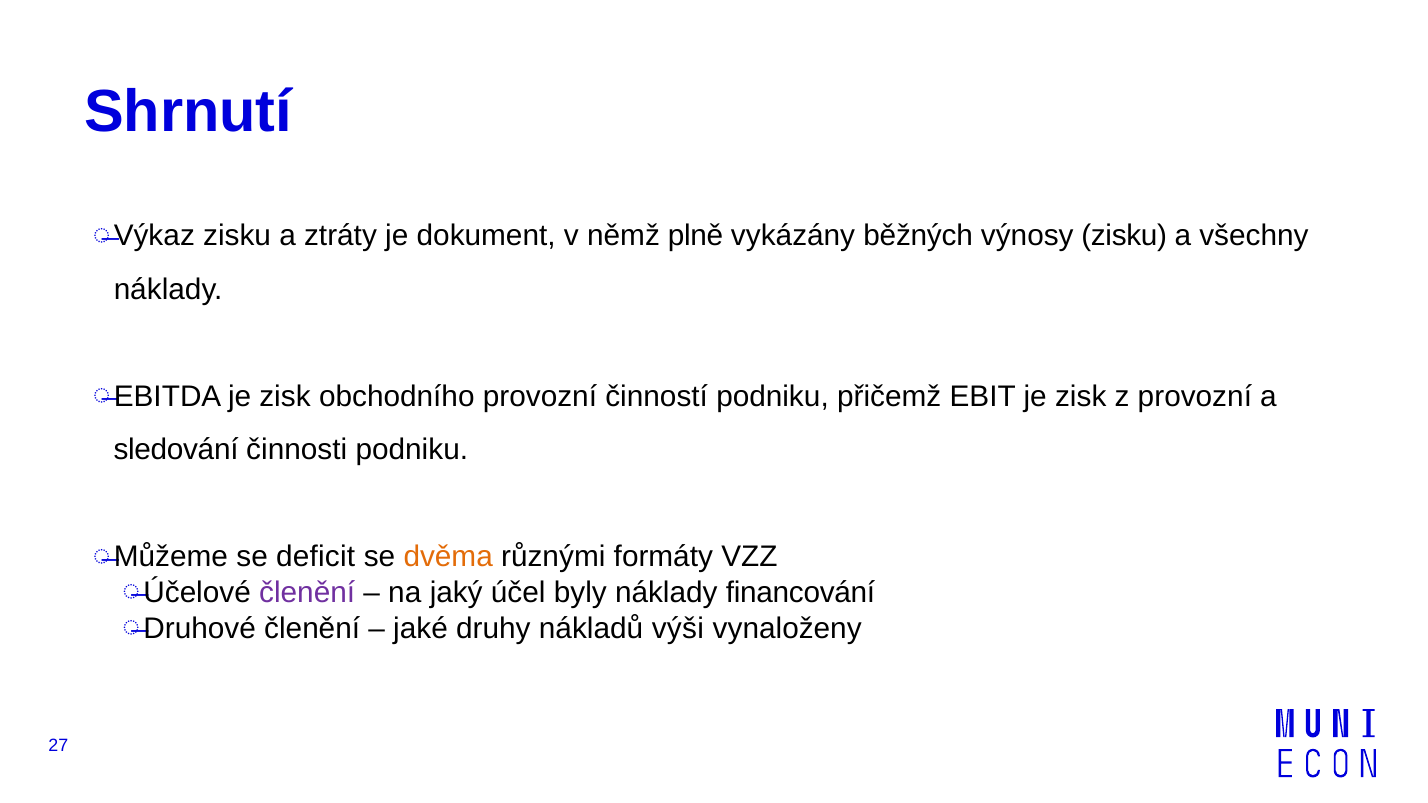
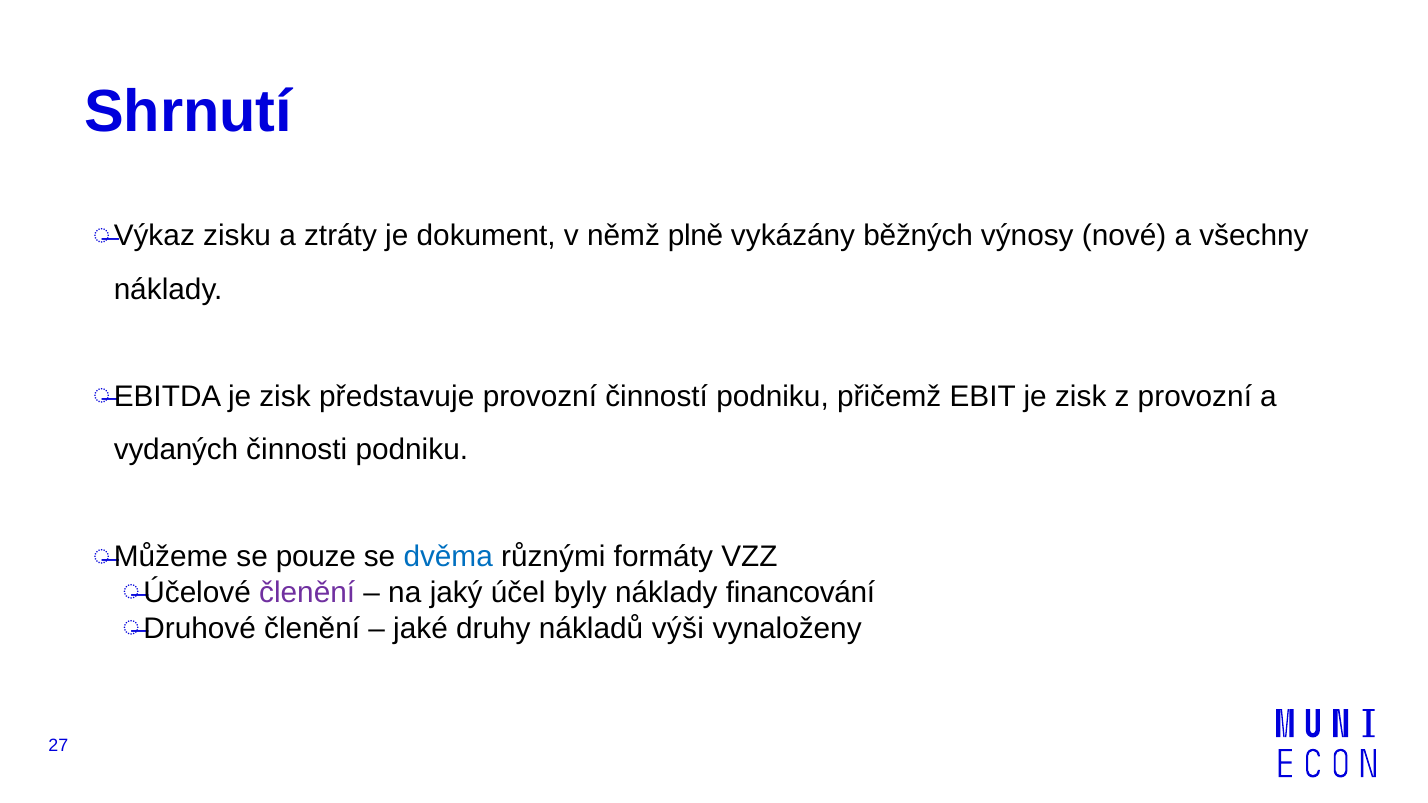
výnosy zisku: zisku -> nové
obchodního: obchodního -> představuje
sledování: sledování -> vydaných
deficit: deficit -> pouze
dvěma colour: orange -> blue
